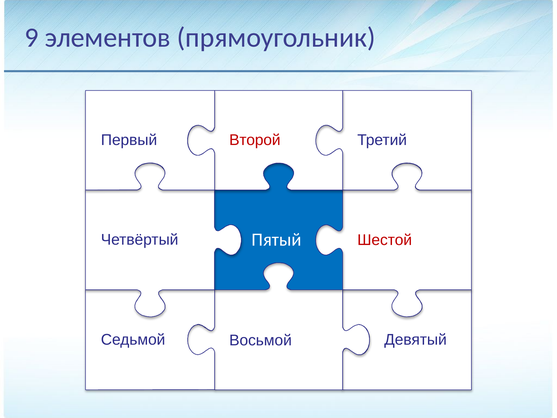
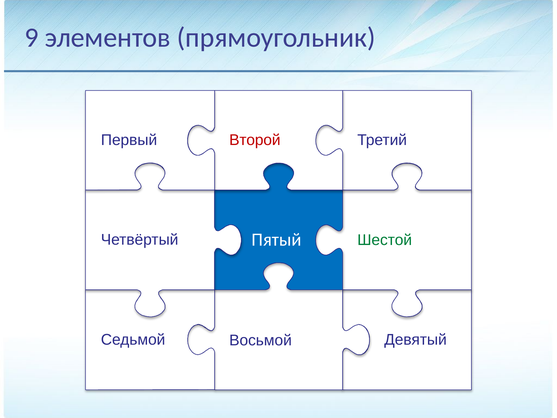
Шестой colour: red -> green
